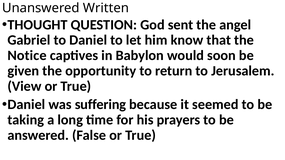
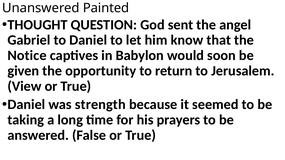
Written: Written -> Painted
suffering: suffering -> strength
